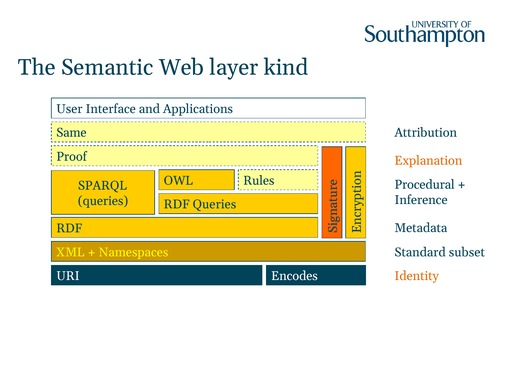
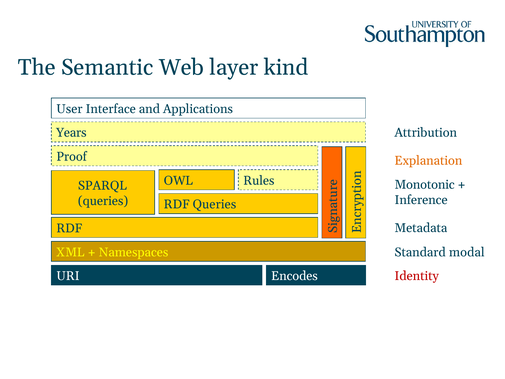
Same: Same -> Years
Procedural: Procedural -> Monotonic
subset: subset -> modal
Identity colour: orange -> red
